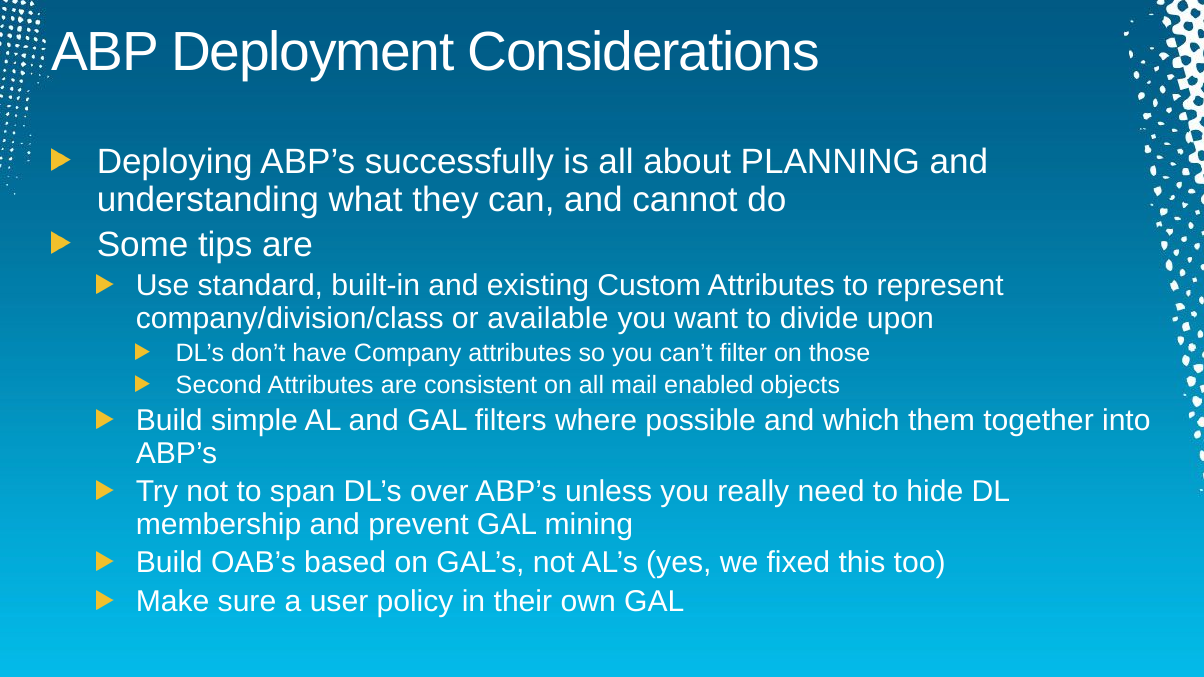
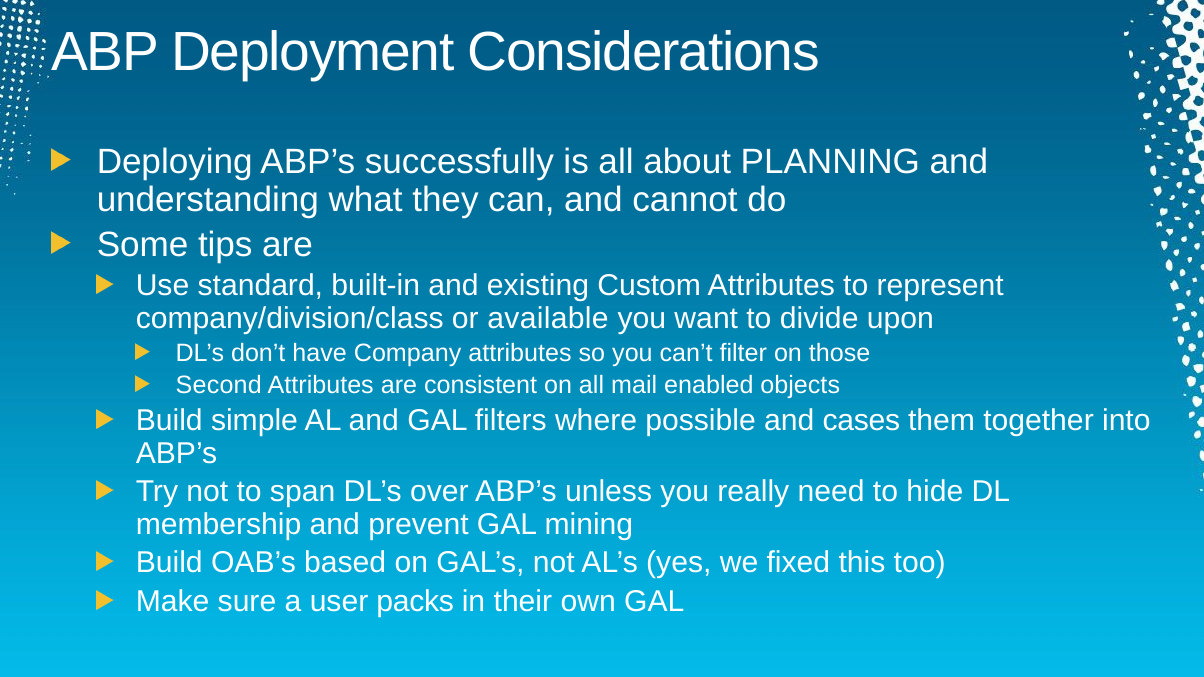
which: which -> cases
policy: policy -> packs
